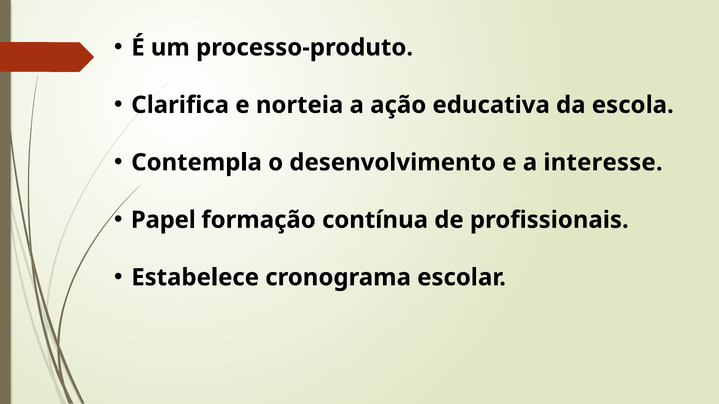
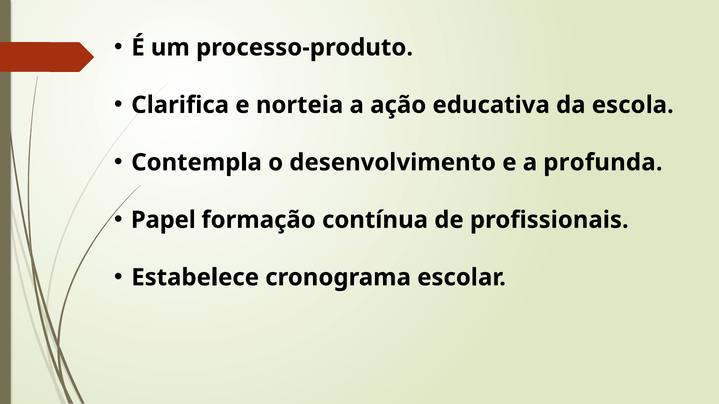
interesse: interesse -> profunda
